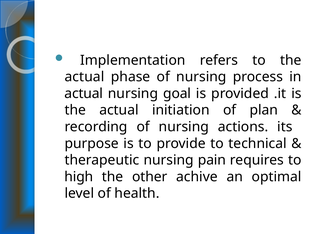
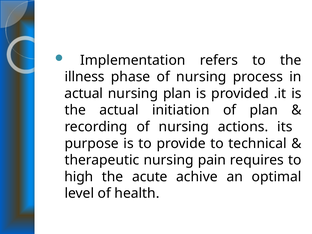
actual at (84, 77): actual -> illness
nursing goal: goal -> plan
other: other -> acute
